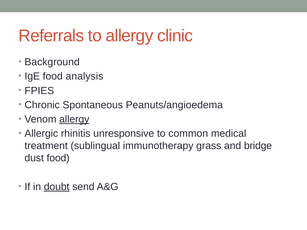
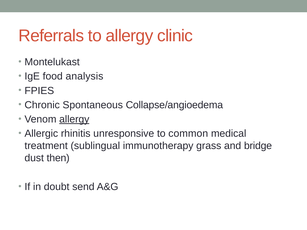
Background: Background -> Montelukast
Peanuts/angioedema: Peanuts/angioedema -> Collapse/angioedema
dust food: food -> then
doubt underline: present -> none
